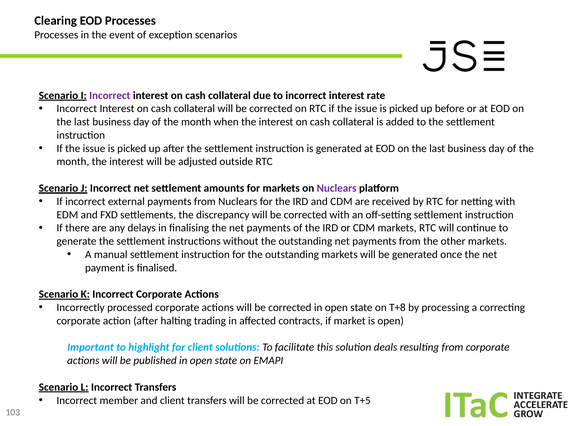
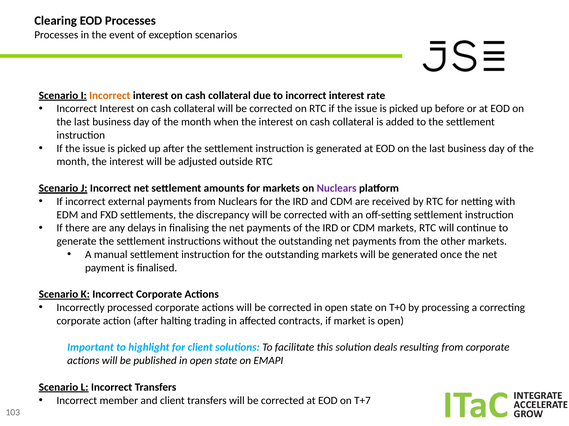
Incorrect at (110, 96) colour: purple -> orange
T+8: T+8 -> T+0
T+5: T+5 -> T+7
